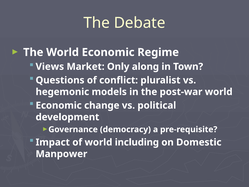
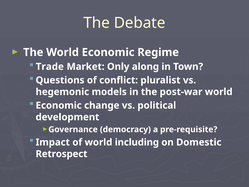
Views: Views -> Trade
Manpower: Manpower -> Retrospect
